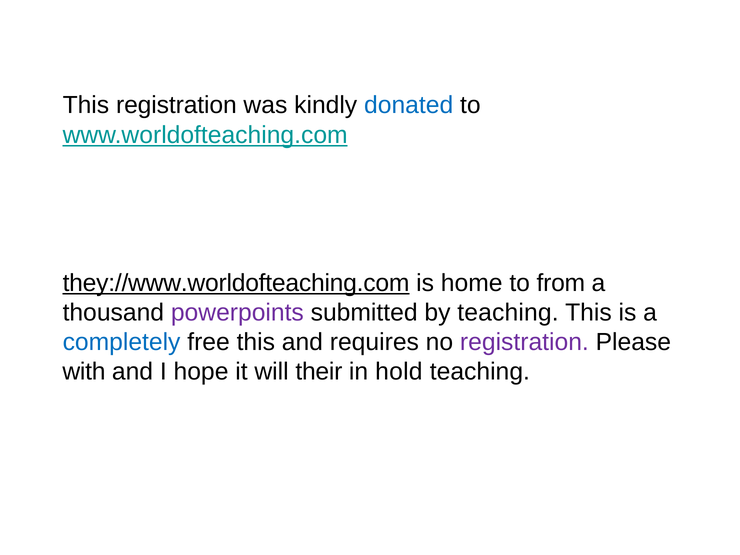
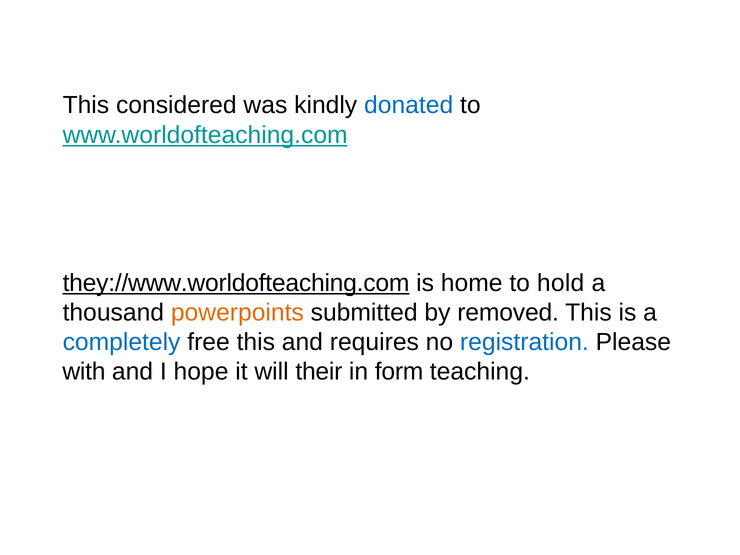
This registration: registration -> considered
from: from -> hold
powerpoints colour: purple -> orange
by teaching: teaching -> removed
registration at (524, 342) colour: purple -> blue
hold: hold -> form
